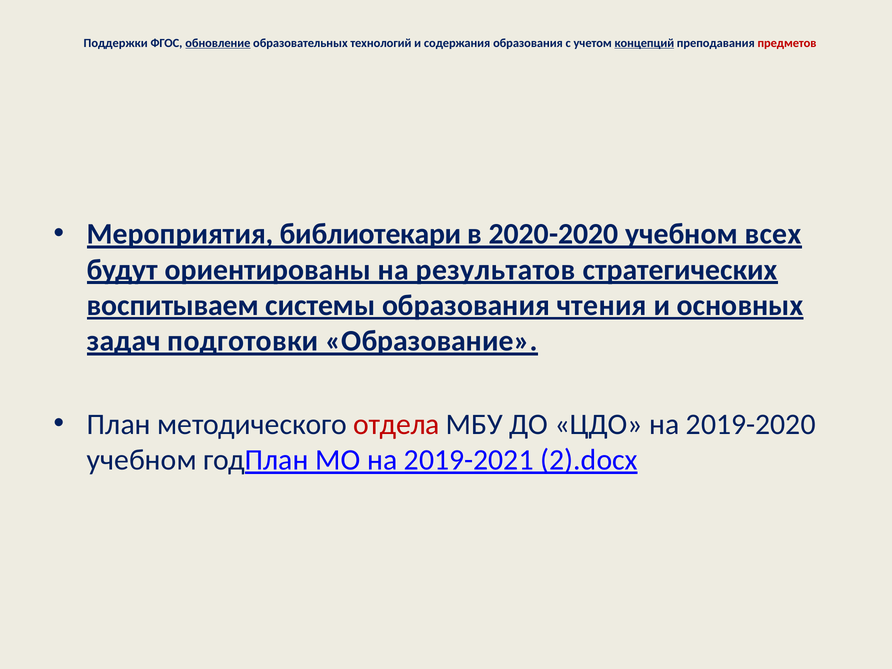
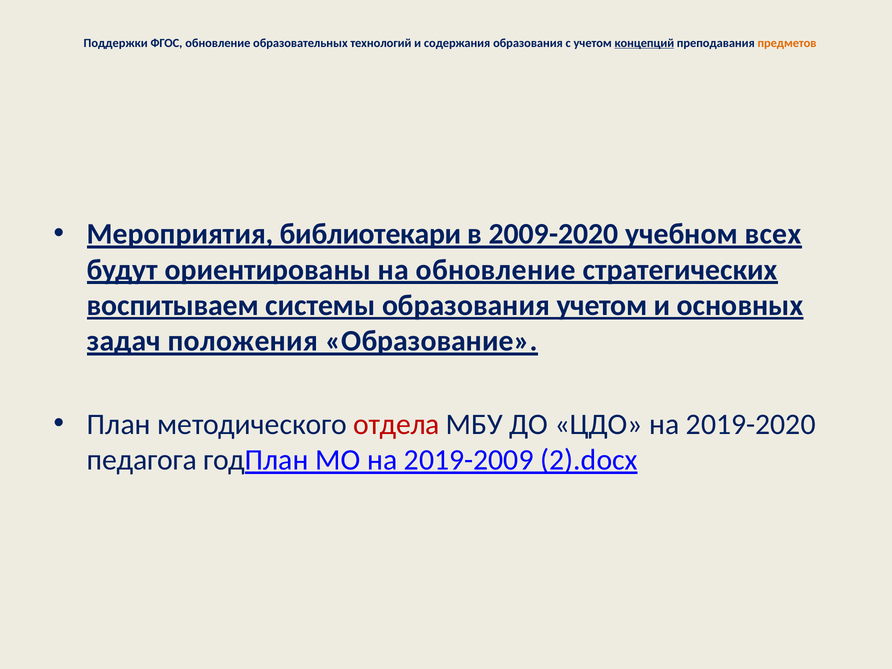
обновление at (218, 43) underline: present -> none
предметов colour: red -> orange
2020-2020: 2020-2020 -> 2009-2020
на результатов: результатов -> обновление
образования чтения: чтения -> учетом
подготовки: подготовки -> положения
учебном at (142, 460): учебном -> педагога
2019-2021: 2019-2021 -> 2019-2009
